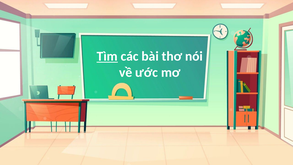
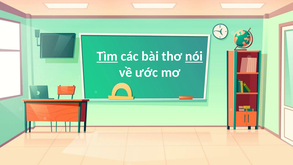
nói underline: none -> present
